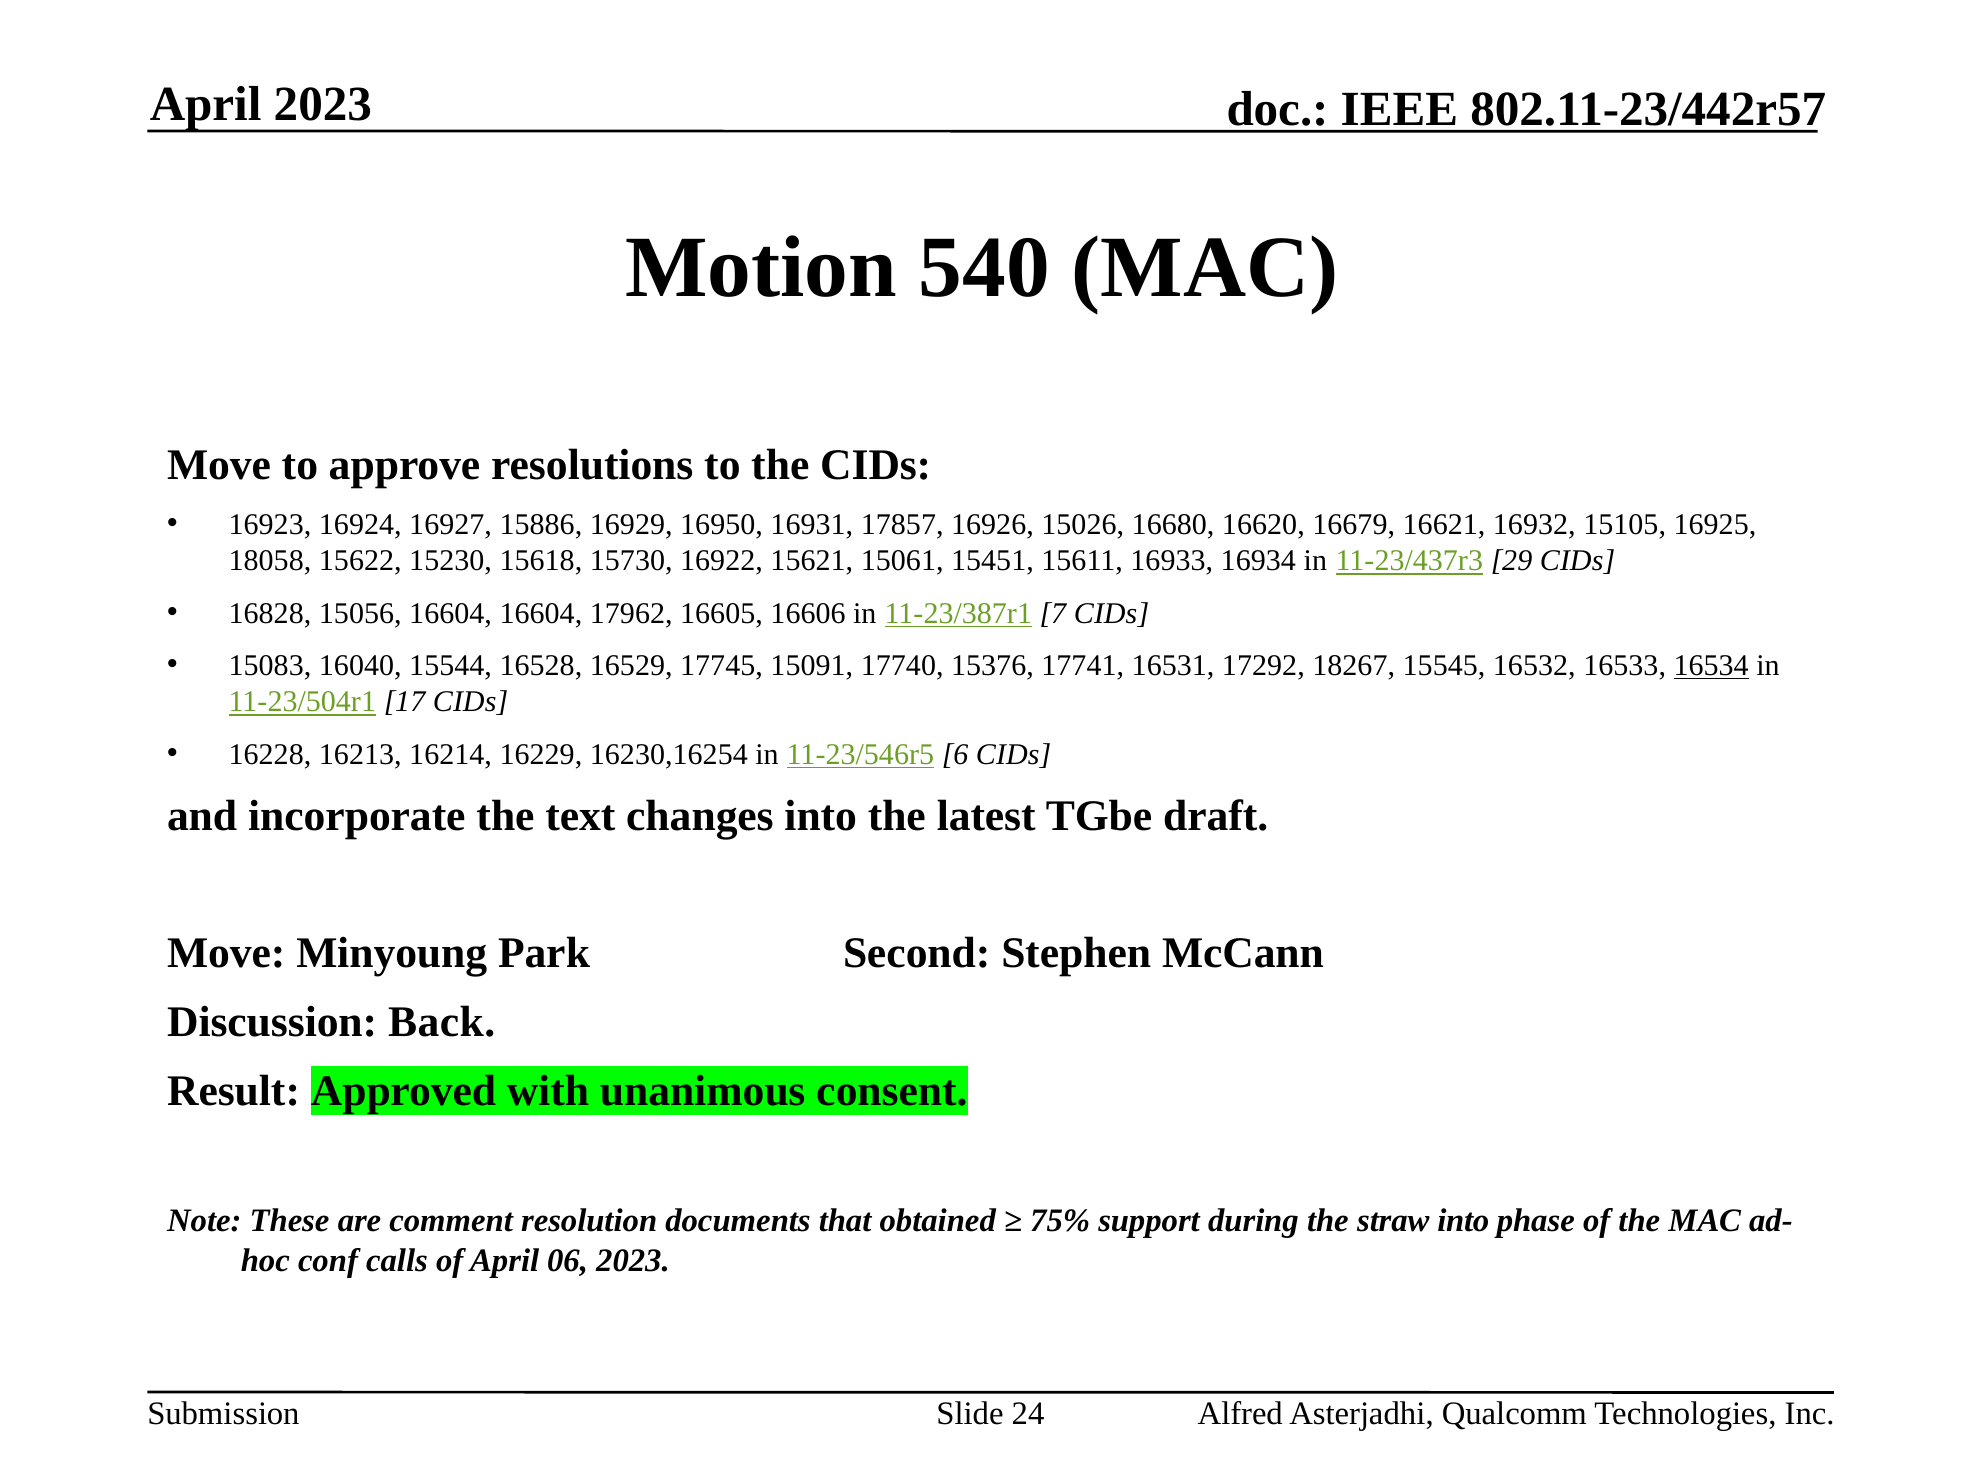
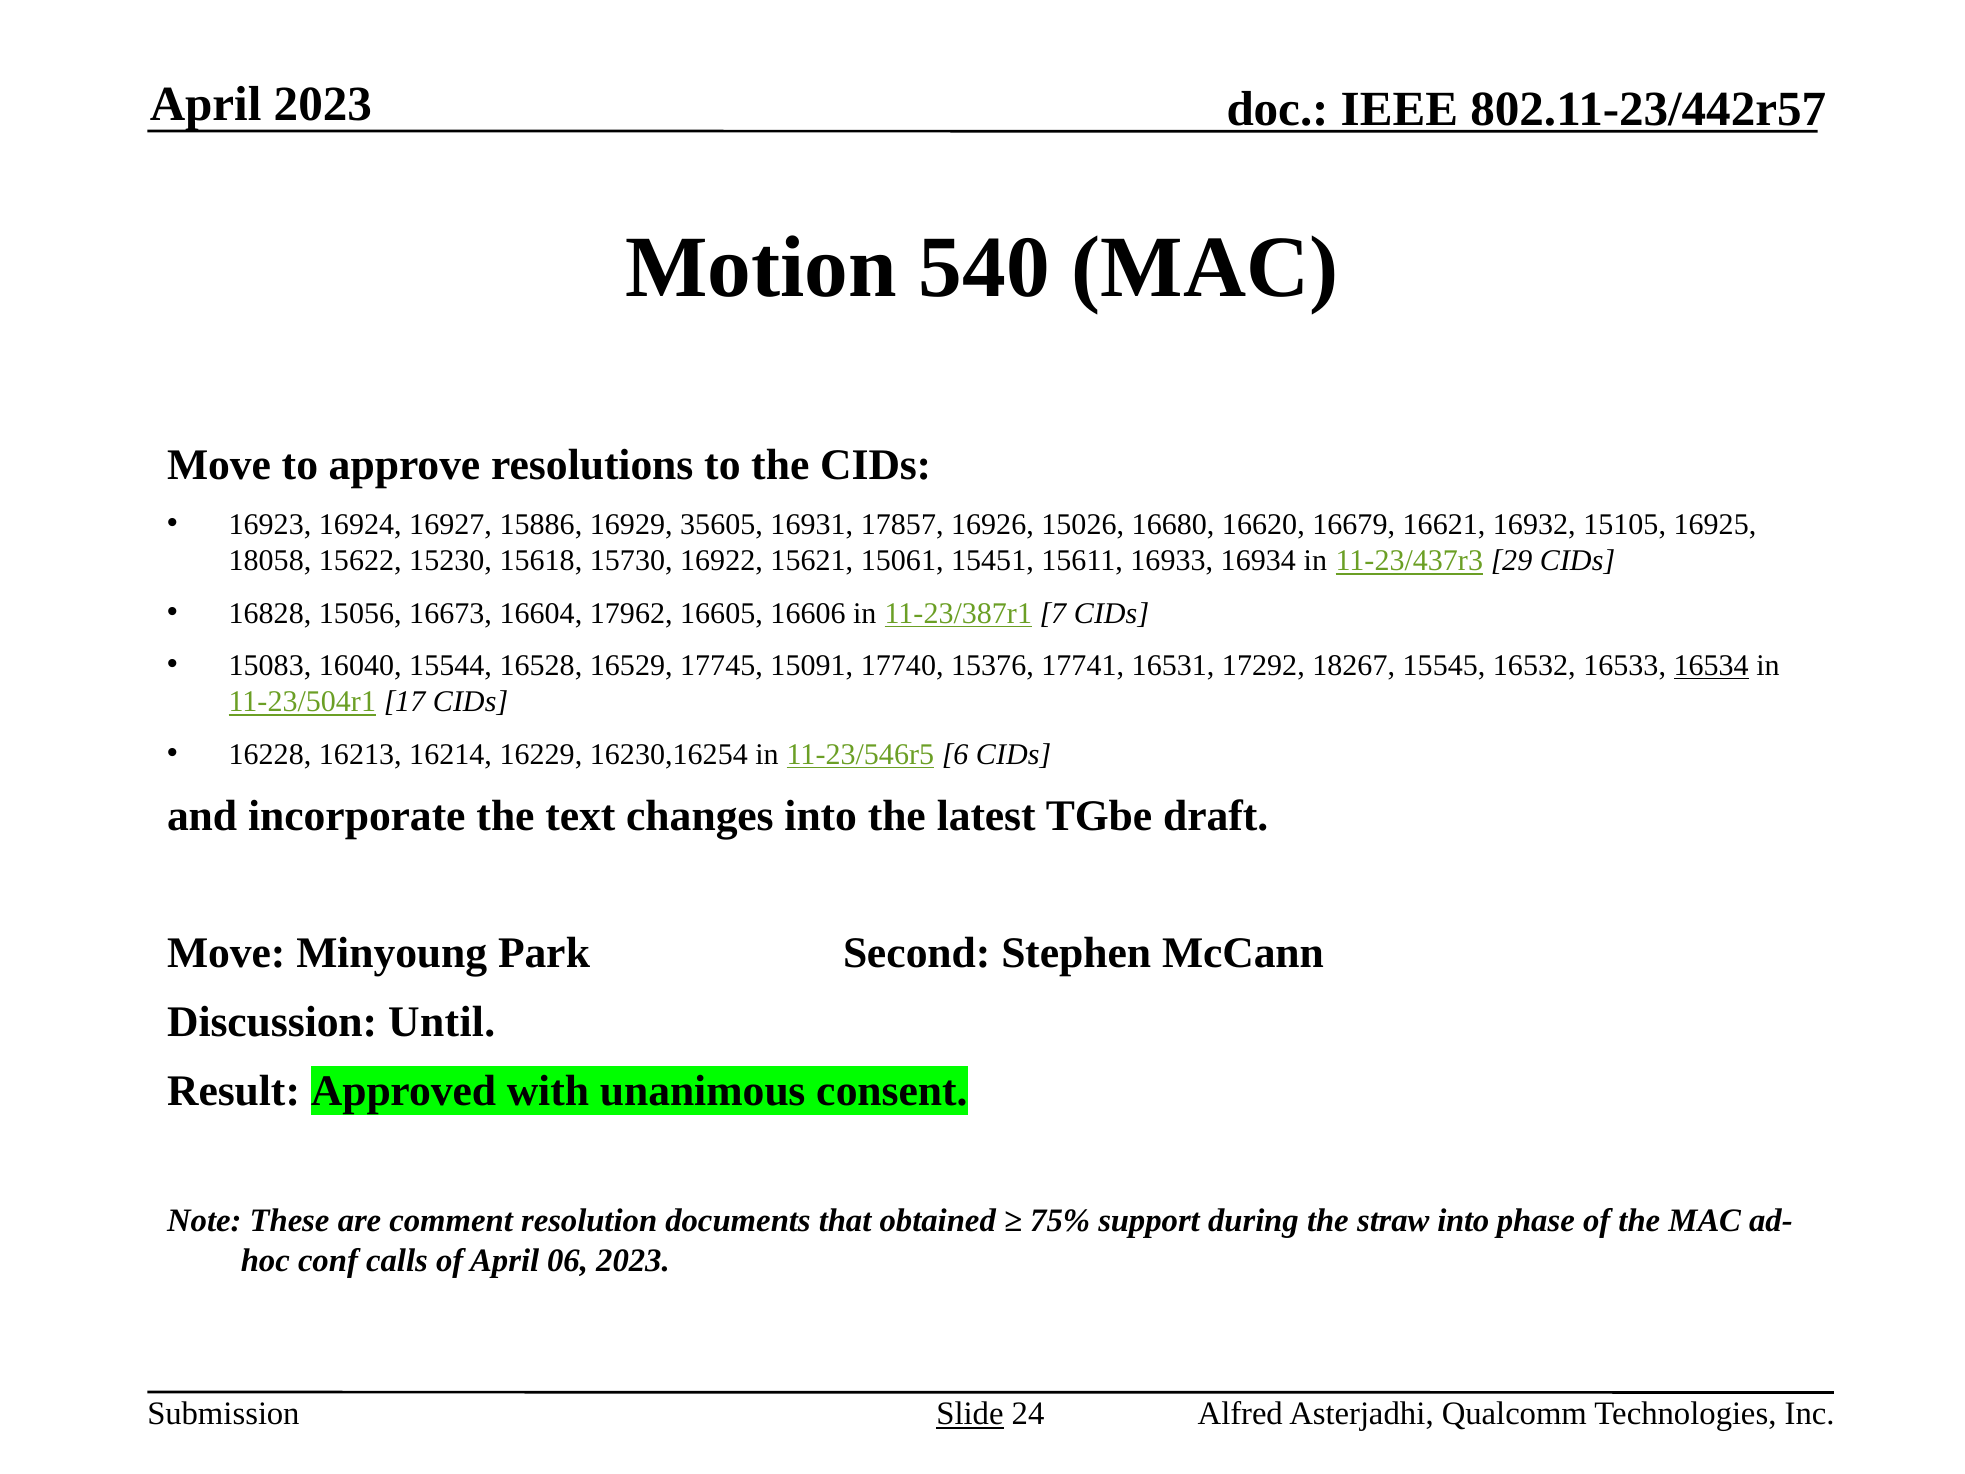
16950: 16950 -> 35605
15056 16604: 16604 -> 16673
Back: Back -> Until
Slide underline: none -> present
